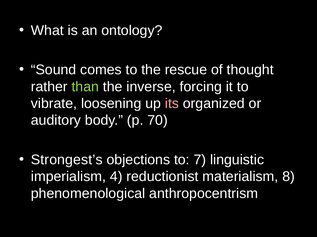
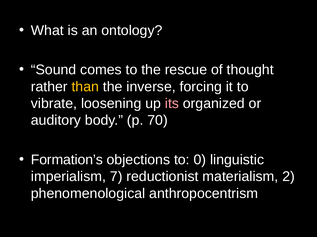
than colour: light green -> yellow
Strongest’s: Strongest’s -> Formation’s
7: 7 -> 0
4: 4 -> 7
8: 8 -> 2
